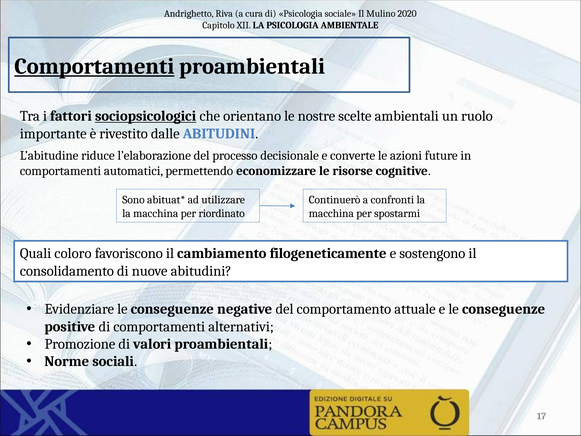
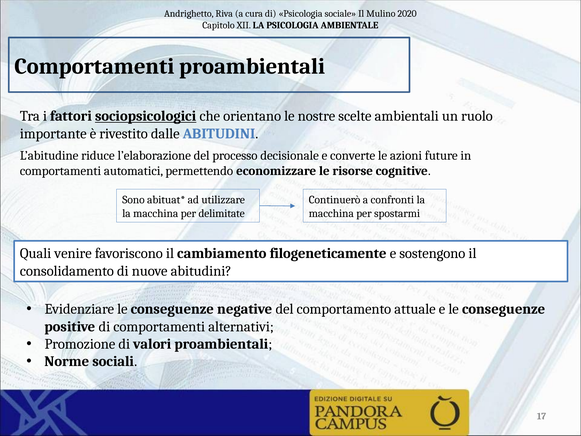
Comportamenti at (94, 66) underline: present -> none
riordinato: riordinato -> delimitate
coloro: coloro -> venire
